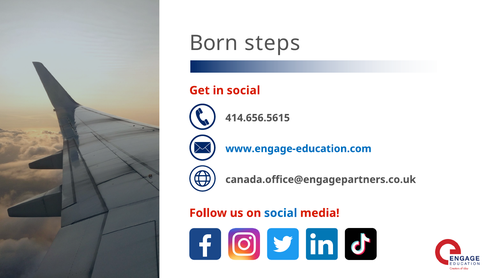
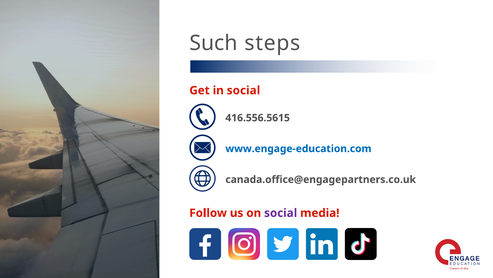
Born: Born -> Such
414.656.5615: 414.656.5615 -> 416.556.5615
social at (281, 213) colour: blue -> purple
